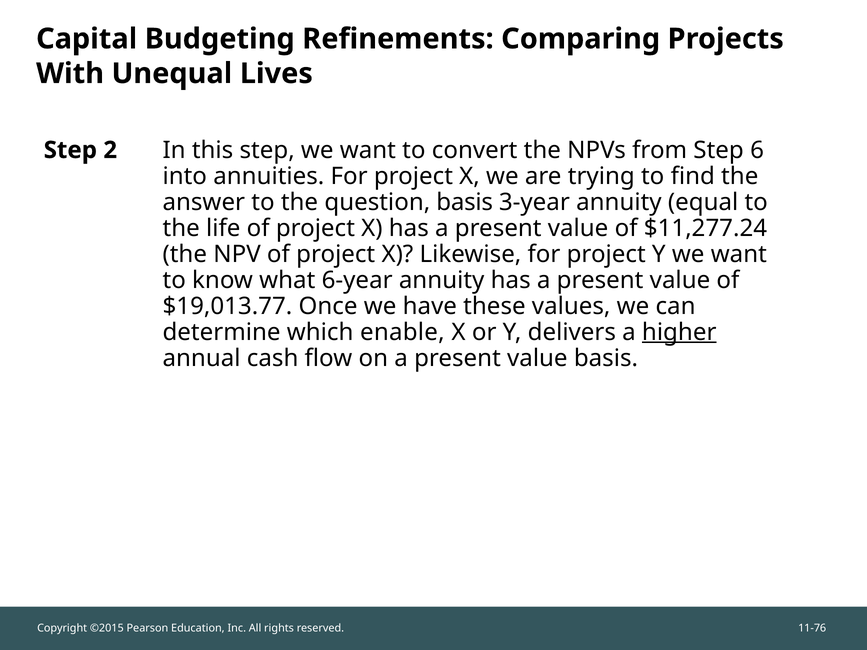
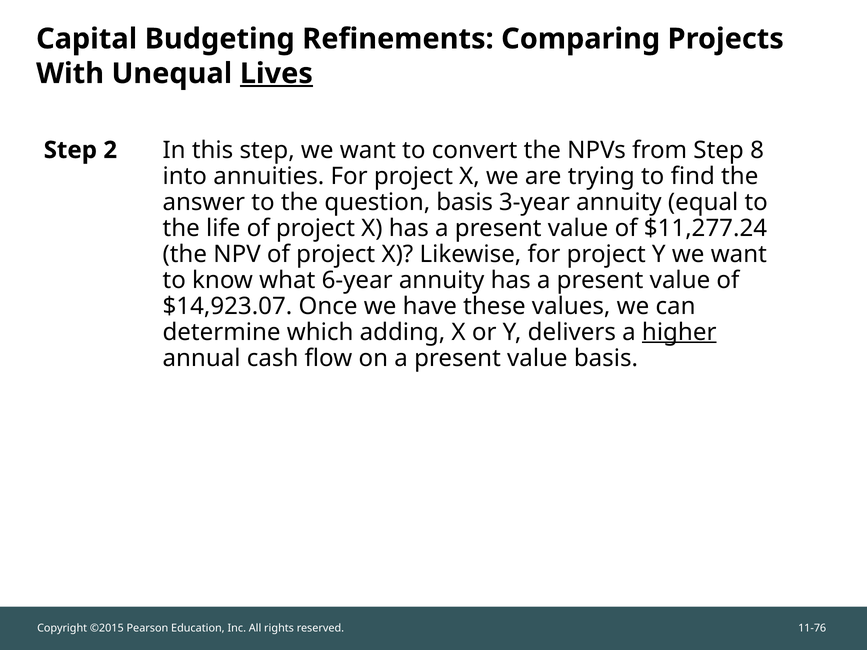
Lives underline: none -> present
6: 6 -> 8
$19,013.77: $19,013.77 -> $14,923.07
enable: enable -> adding
